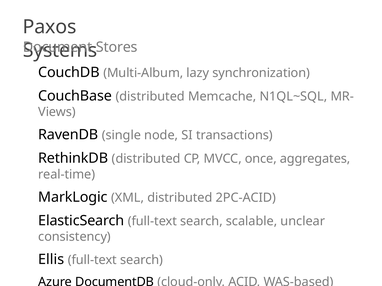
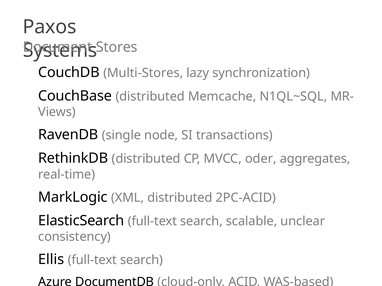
Multi-Album: Multi-Album -> Multi-Stores
once: once -> oder
